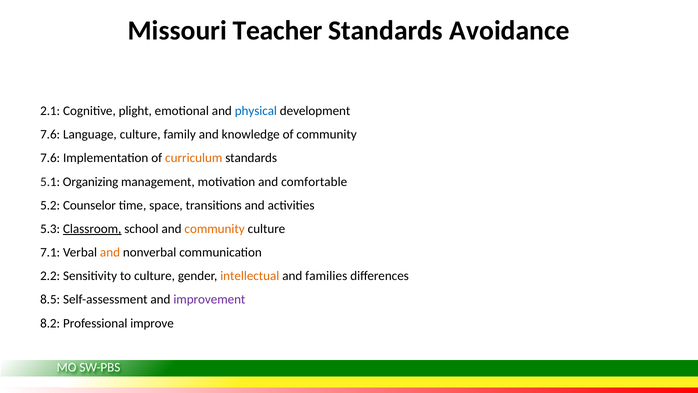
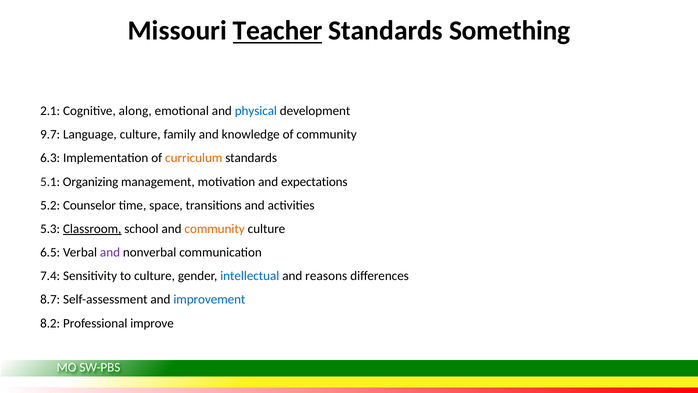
Teacher underline: none -> present
Avoidance: Avoidance -> Something
plight: plight -> along
7.6 at (50, 134): 7.6 -> 9.7
7.6 at (50, 158): 7.6 -> 6.3
comfortable: comfortable -> expectations
7.1: 7.1 -> 6.5
and at (110, 252) colour: orange -> purple
2.2: 2.2 -> 7.4
intellectual colour: orange -> blue
families: families -> reasons
8.5: 8.5 -> 8.7
improvement colour: purple -> blue
